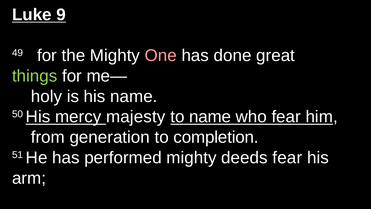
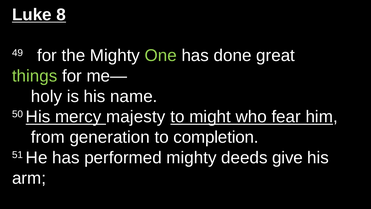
9: 9 -> 8
One colour: pink -> light green
to name: name -> might
deeds fear: fear -> give
